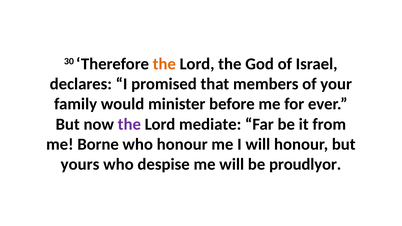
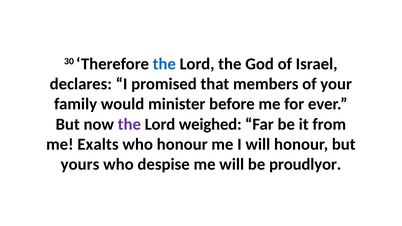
the at (164, 64) colour: orange -> blue
mediate: mediate -> weighed
Borne: Borne -> Exalts
